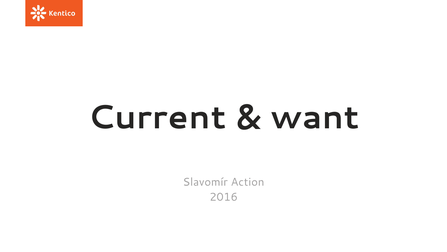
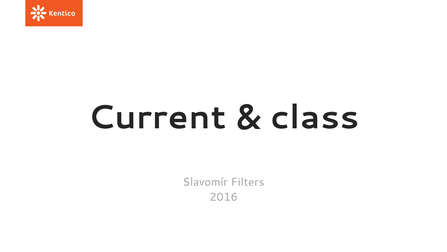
want: want -> class
Action: Action -> Filters
